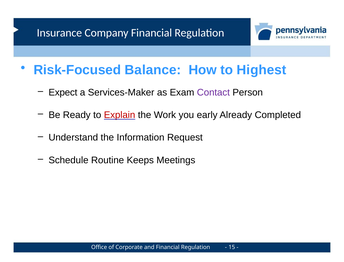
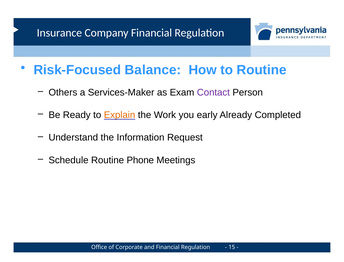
to Highest: Highest -> Routine
Expect: Expect -> Others
Explain colour: red -> orange
Keeps: Keeps -> Phone
